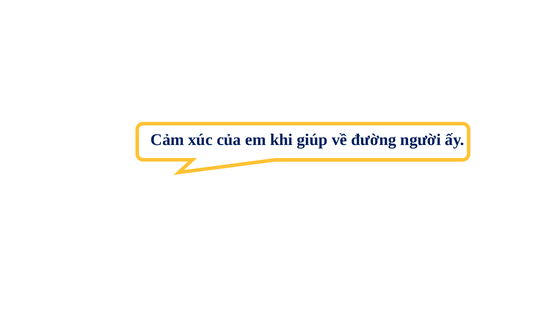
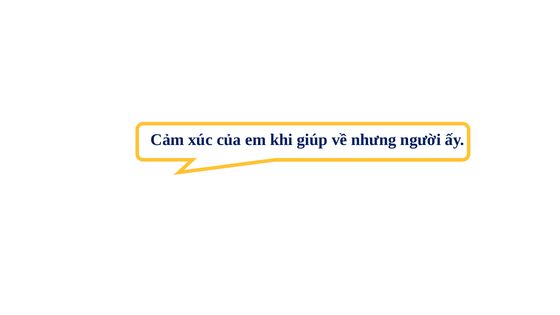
đường: đường -> nhưng
